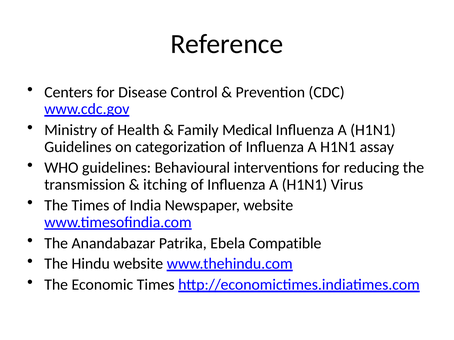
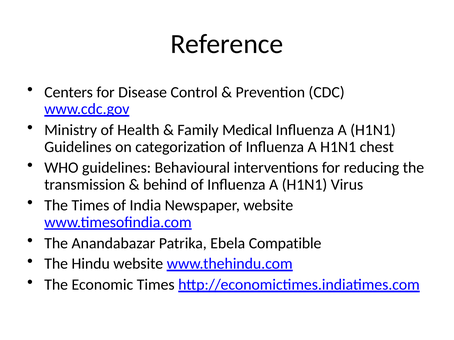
assay: assay -> chest
itching: itching -> behind
